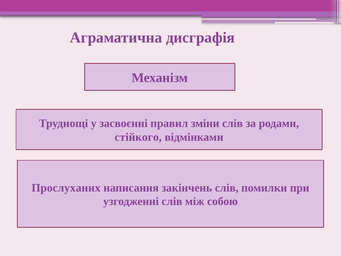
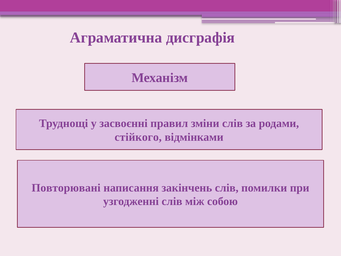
Прослуханих: Прослуханих -> Повторювані
